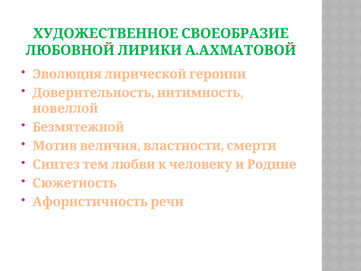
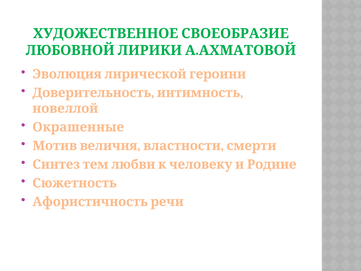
Безмятежной: Безмятежной -> Окрашенные
